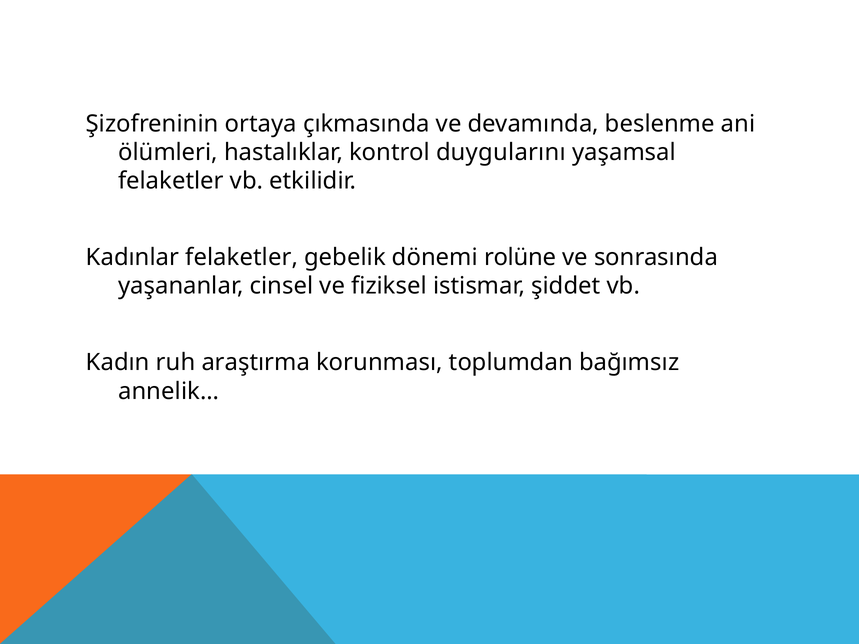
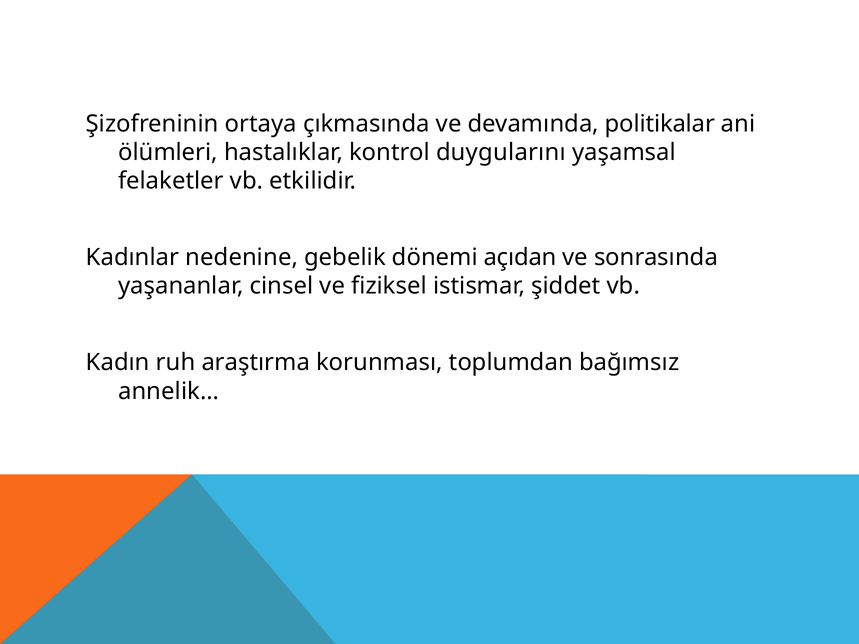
beslenme: beslenme -> politikalar
Kadınlar felaketler: felaketler -> nedenine
rolüne: rolüne -> açıdan
